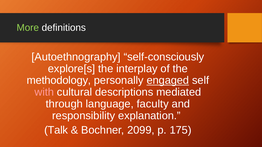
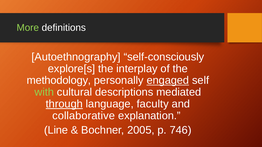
with colour: pink -> light green
through underline: none -> present
responsibility: responsibility -> collaborative
Talk: Talk -> Line
2099: 2099 -> 2005
175: 175 -> 746
